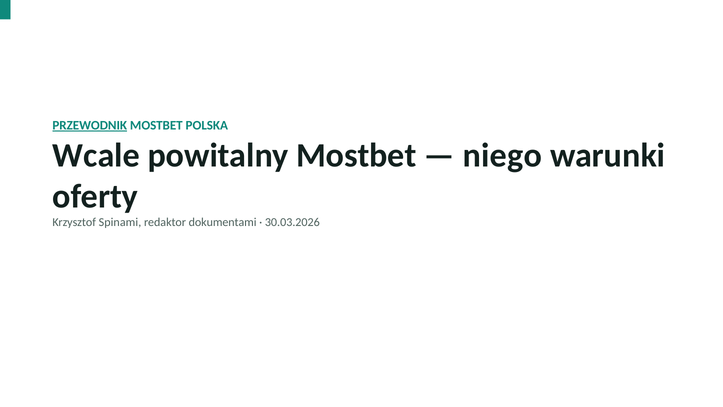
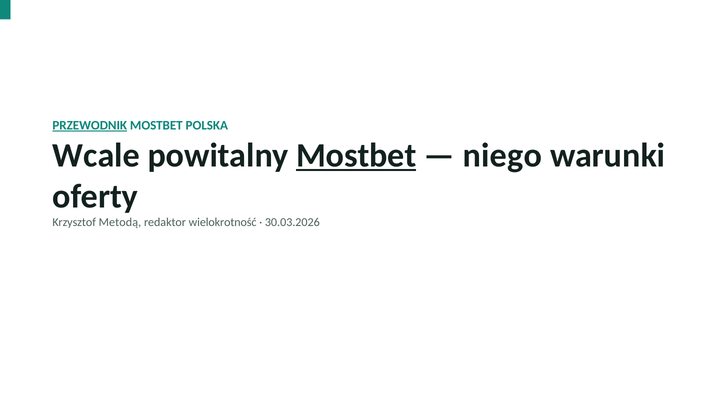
Mostbet at (356, 155) underline: none -> present
Spinami: Spinami -> Metodą
dokumentami: dokumentami -> wielokrotność
